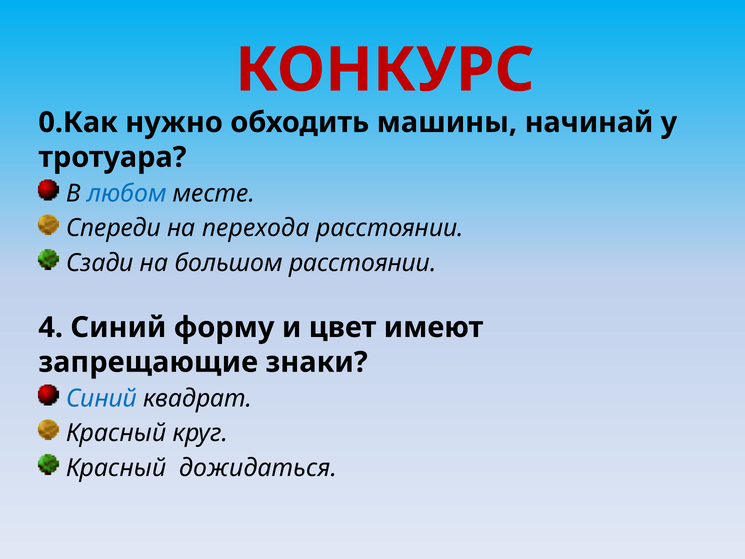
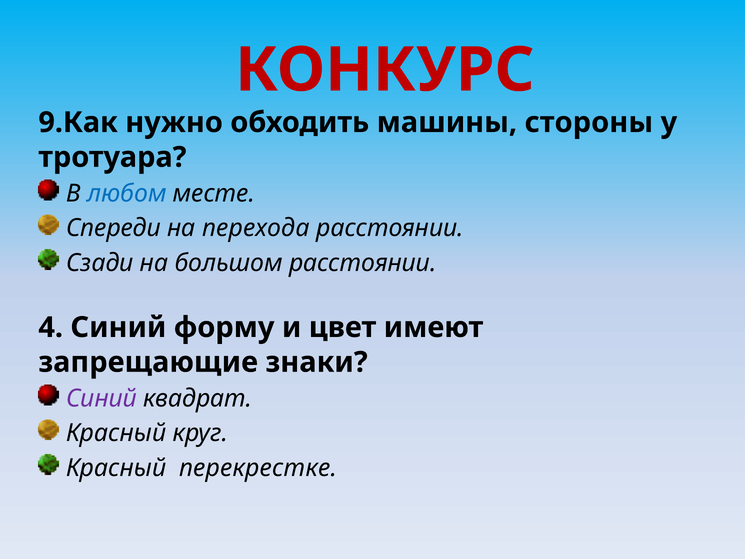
0.Как: 0.Как -> 9.Как
начинай: начинай -> стороны
Синий at (102, 398) colour: blue -> purple
дожидаться: дожидаться -> перекрестке
